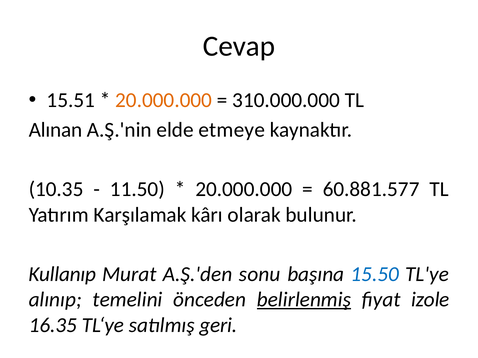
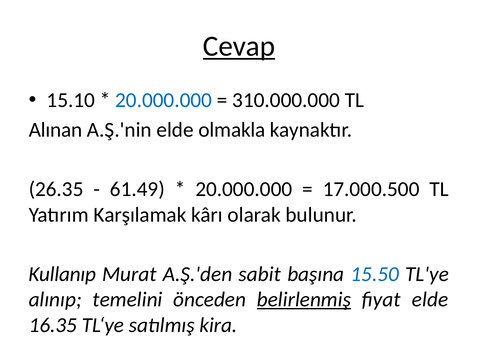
Cevap underline: none -> present
15.51: 15.51 -> 15.10
20.000.000 at (164, 100) colour: orange -> blue
etmeye: etmeye -> olmakla
10.35: 10.35 -> 26.35
11.50: 11.50 -> 61.49
60.881.577: 60.881.577 -> 17.000.500
sonu: sonu -> sabit
fiyat izole: izole -> elde
geri: geri -> kira
